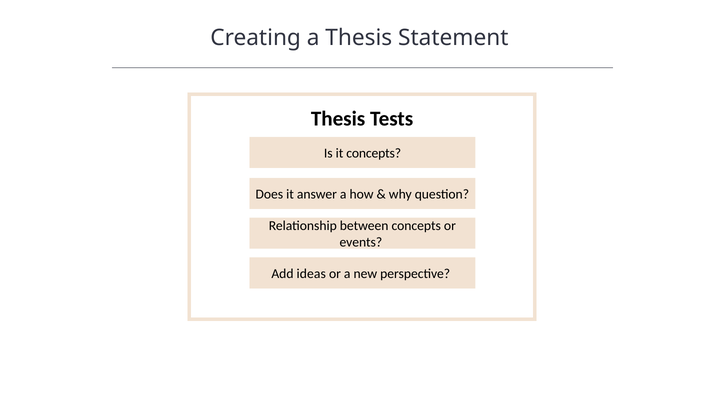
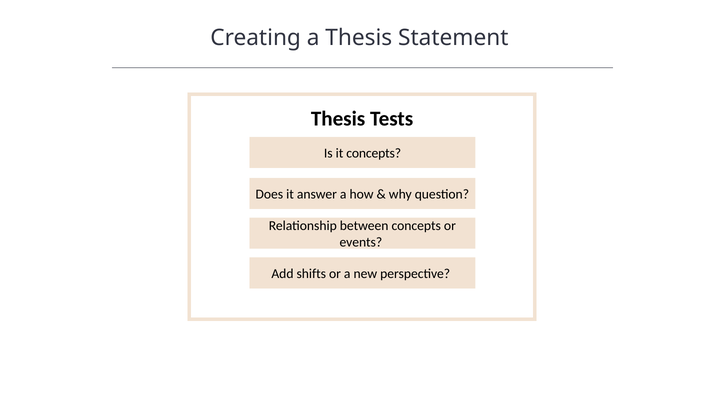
ideas: ideas -> shifts
